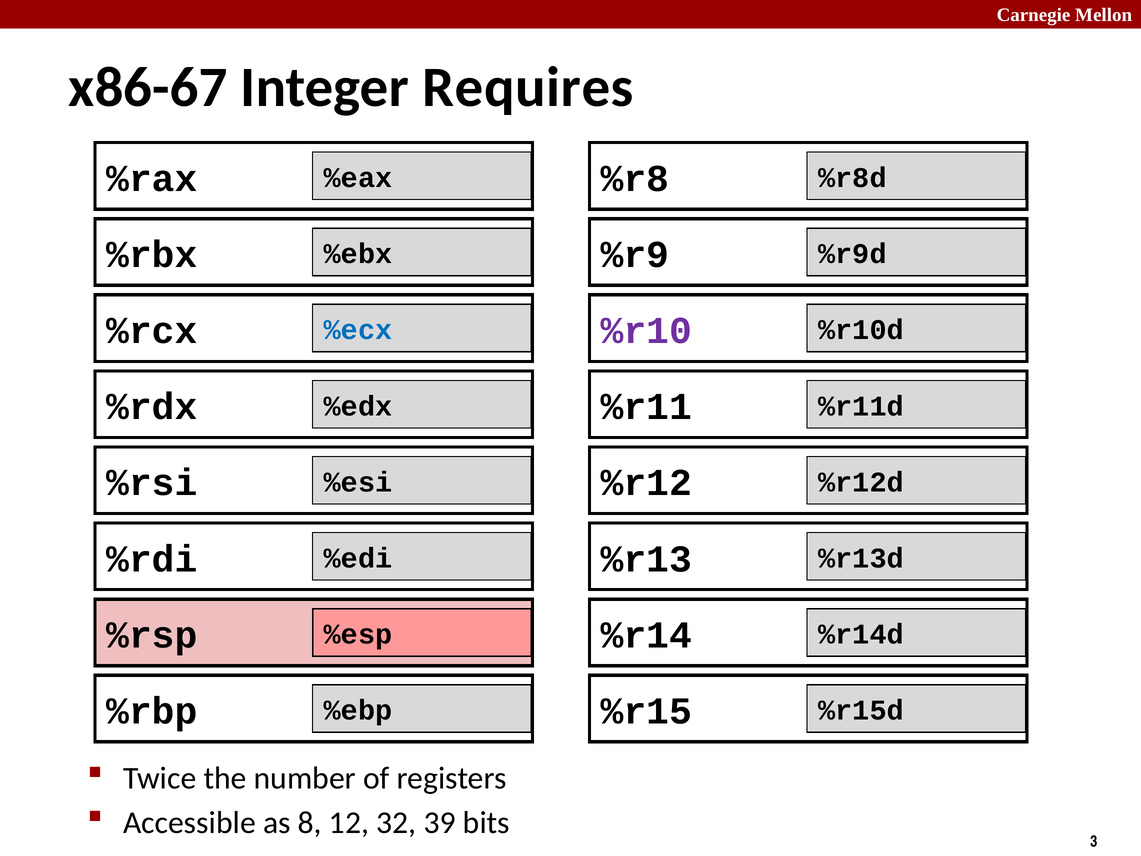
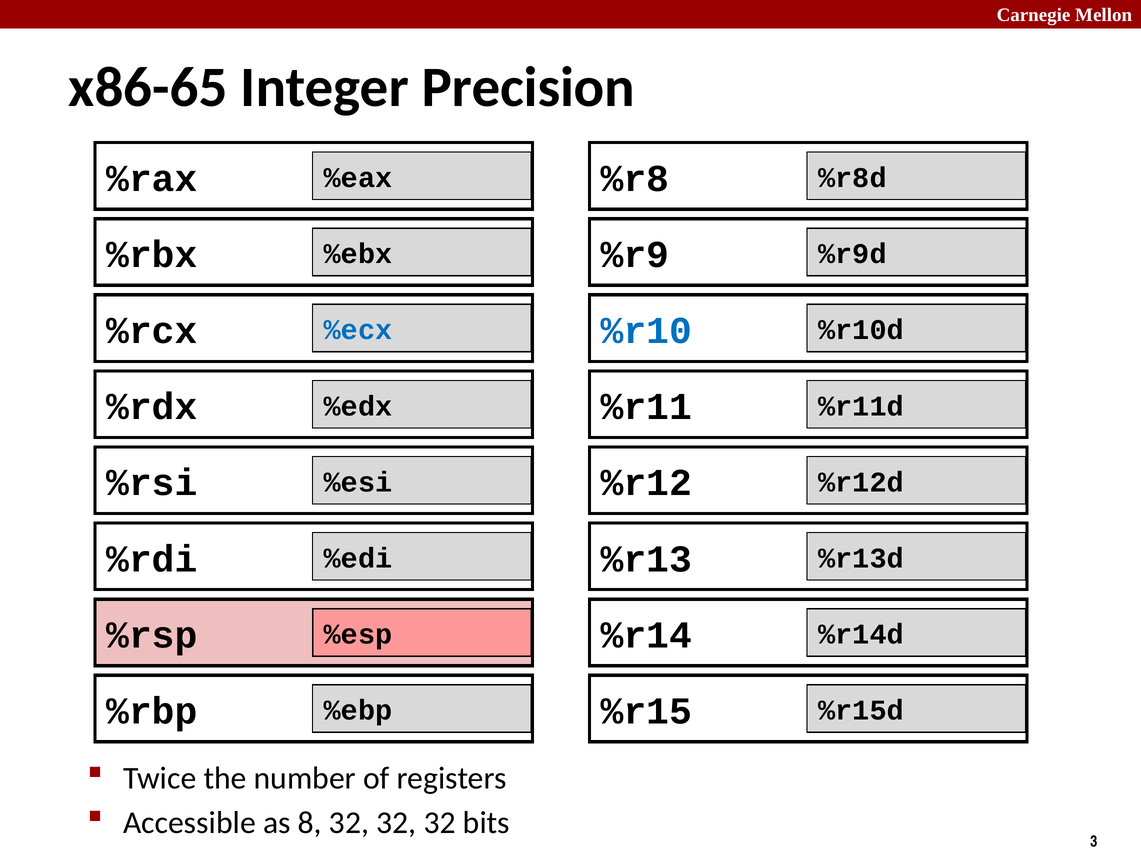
x86-67: x86-67 -> x86-65
Requires: Requires -> Precision
%r10 colour: purple -> blue
8 12: 12 -> 32
39 at (440, 823): 39 -> 32
